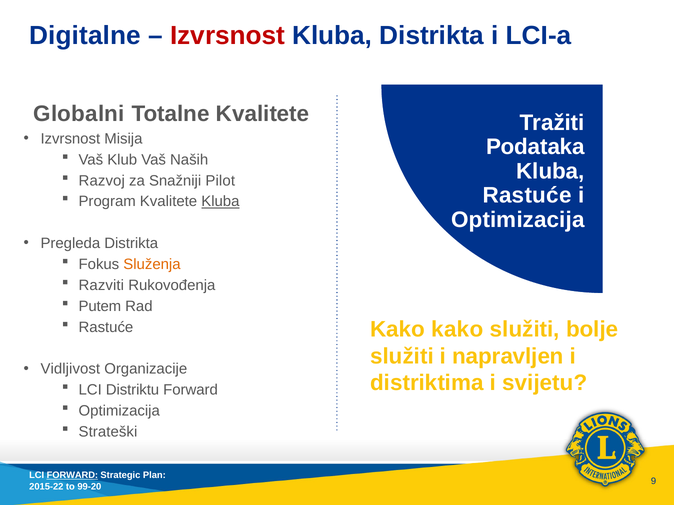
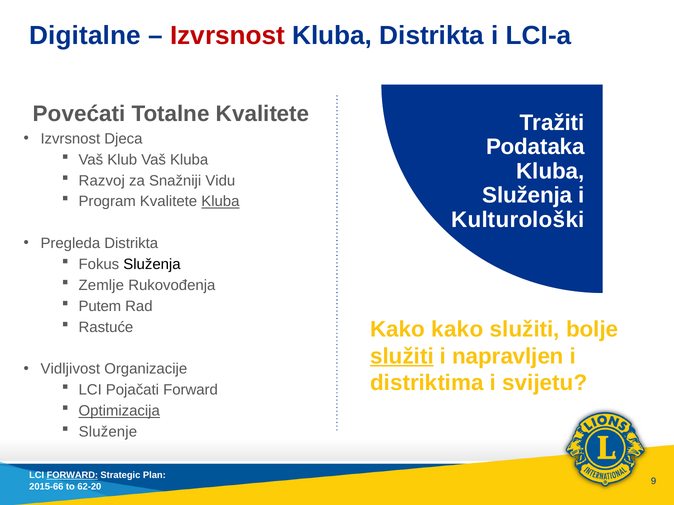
Globalni: Globalni -> Povećati
Misija: Misija -> Djeca
Vaš Naših: Naših -> Kluba
Pilot: Pilot -> Vidu
Rastuće at (527, 196): Rastuće -> Služenja
Optimizacija at (518, 220): Optimizacija -> Kulturološki
Služenja at (152, 265) colour: orange -> black
Razviti: Razviti -> Zemlje
služiti at (402, 356) underline: none -> present
Distriktu: Distriktu -> Pojačati
Optimizacija at (119, 411) underline: none -> present
Strateški: Strateški -> Služenje
2015-22: 2015-22 -> 2015-66
99-20: 99-20 -> 62-20
